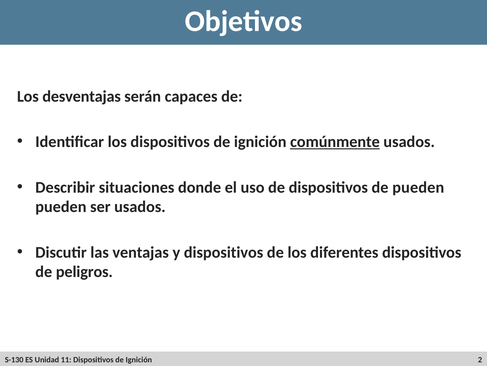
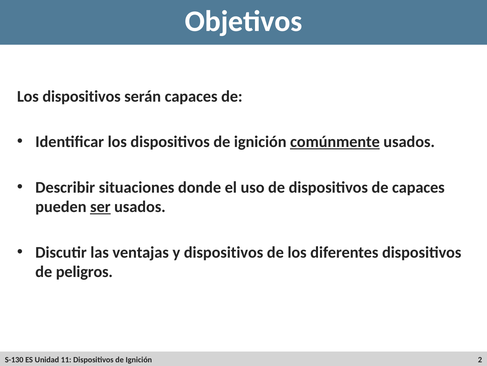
desventajas at (82, 96): desventajas -> dispositivos
de pueden: pueden -> capaces
ser underline: none -> present
